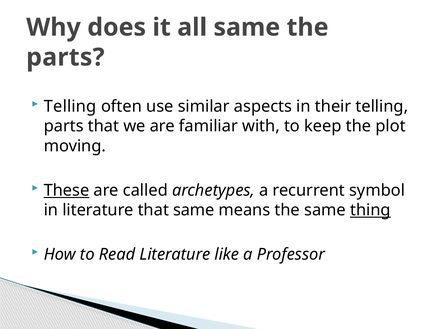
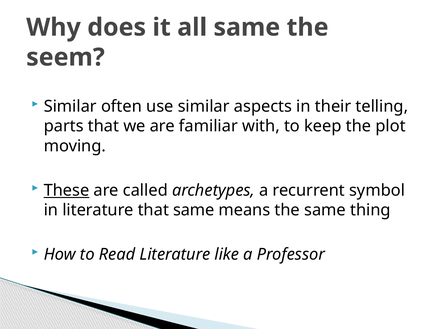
parts at (65, 57): parts -> seem
Telling at (70, 106): Telling -> Similar
thing underline: present -> none
